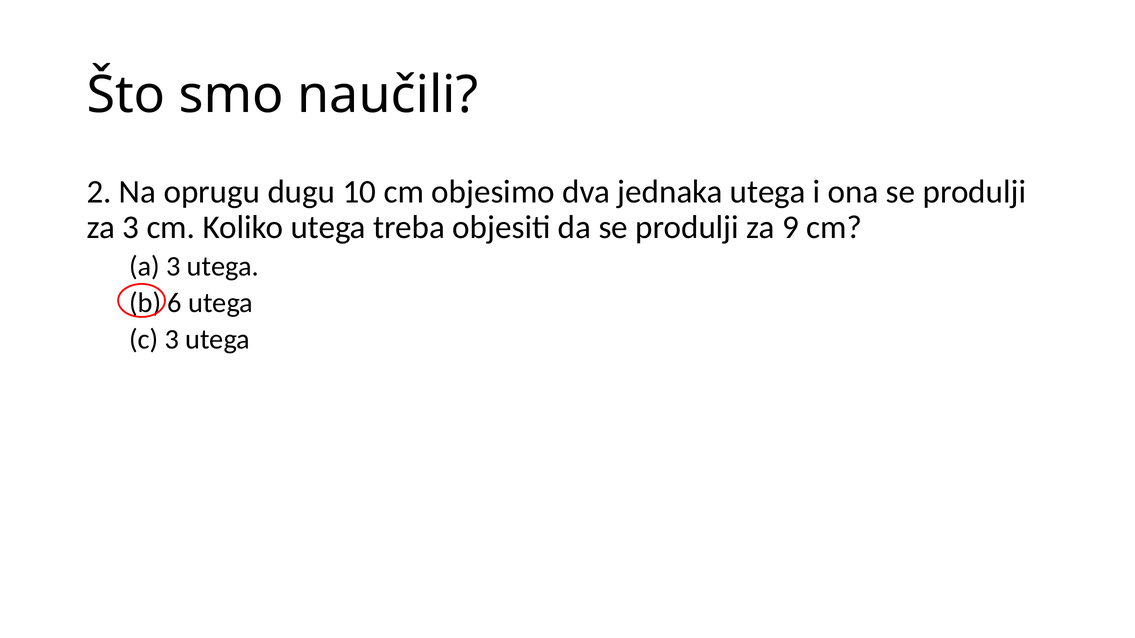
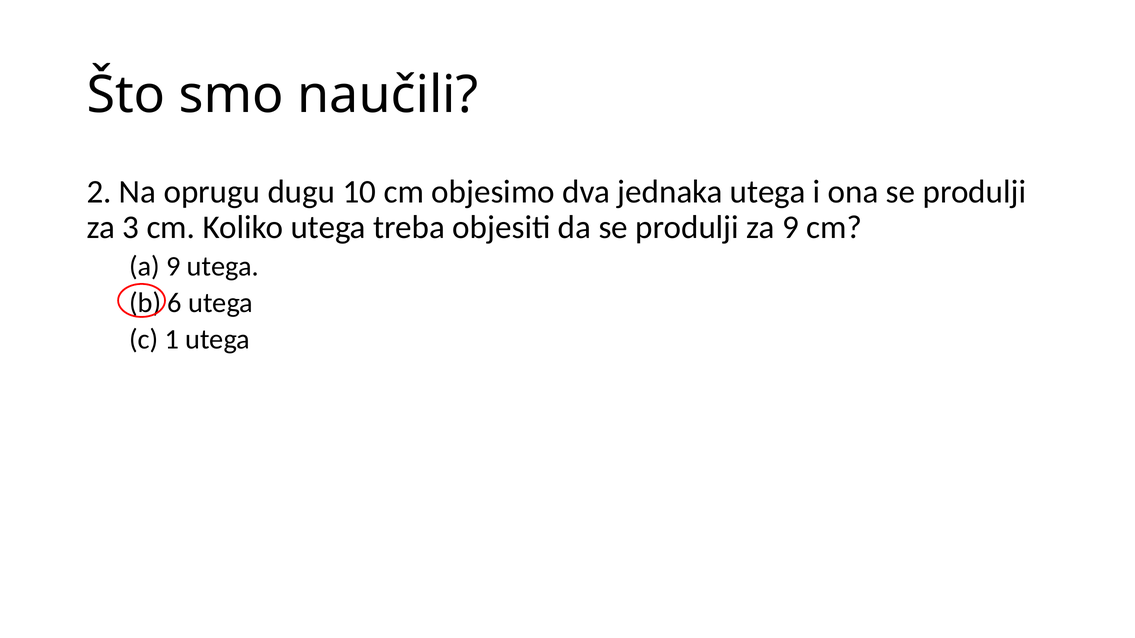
a 3: 3 -> 9
c 3: 3 -> 1
